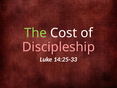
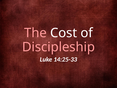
The colour: light green -> pink
